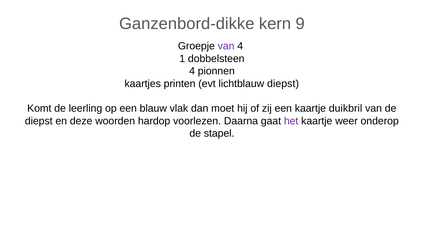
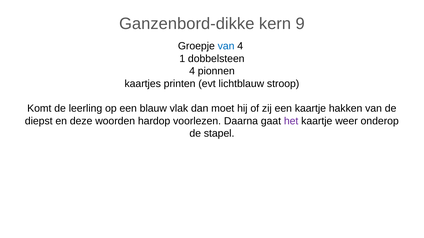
van at (226, 46) colour: purple -> blue
lichtblauw diepst: diepst -> stroop
duikbril: duikbril -> hakken
